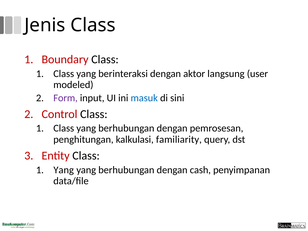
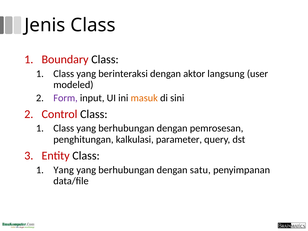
masuk colour: blue -> orange
familiarity: familiarity -> parameter
cash: cash -> satu
